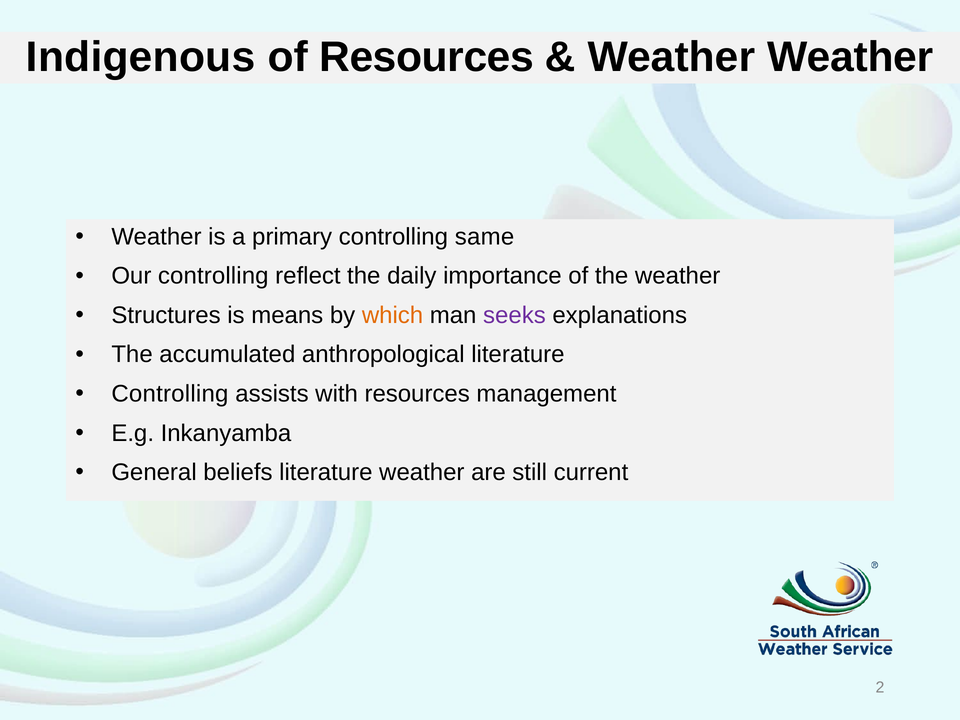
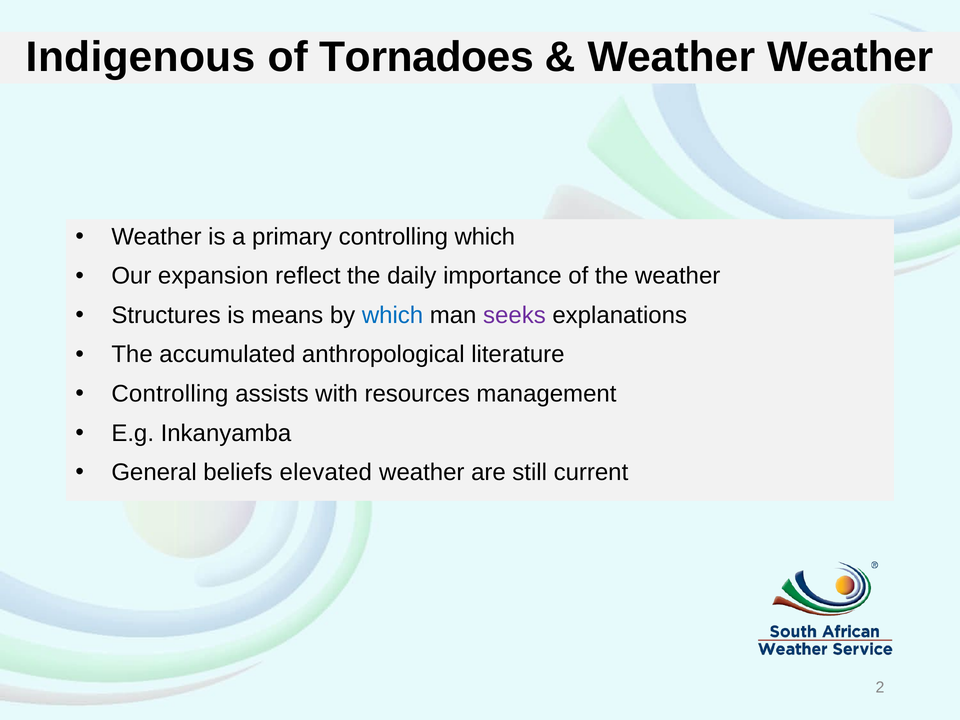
of Resources: Resources -> Tornadoes
controlling same: same -> which
Our controlling: controlling -> expansion
which at (393, 315) colour: orange -> blue
beliefs literature: literature -> elevated
